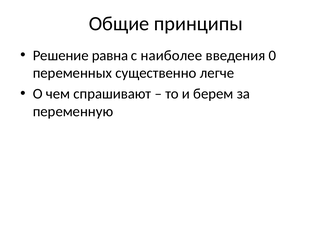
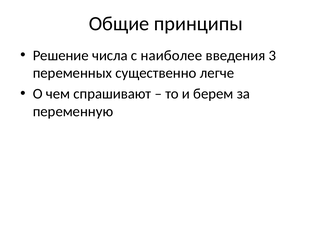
равна: равна -> числа
0: 0 -> 3
